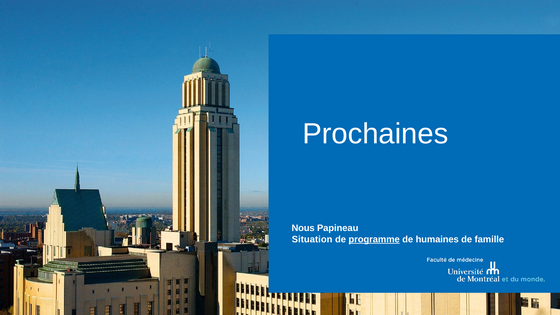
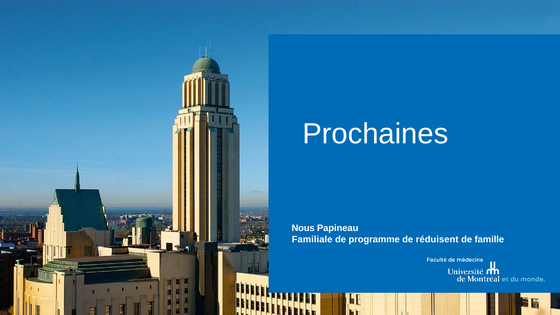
Situation: Situation -> Familiale
programme underline: present -> none
humaines: humaines -> réduisent
